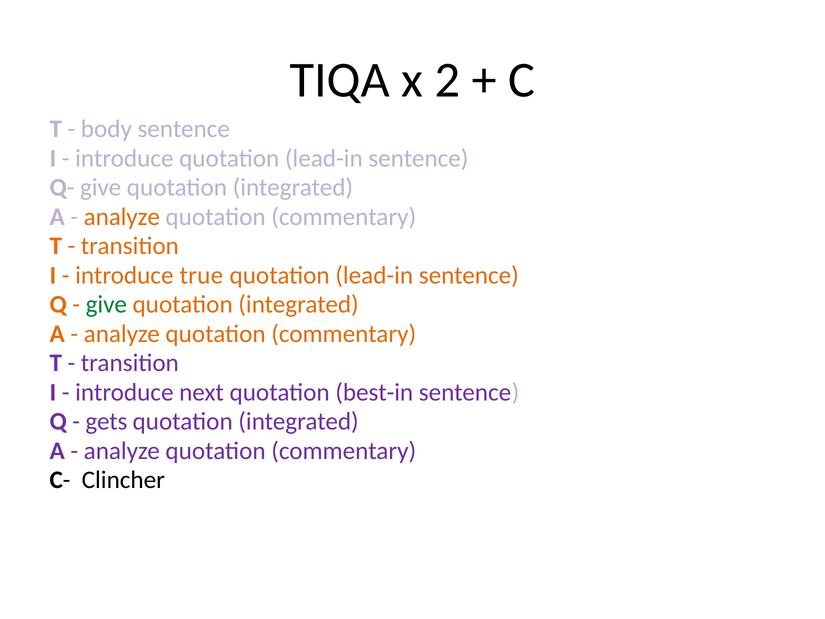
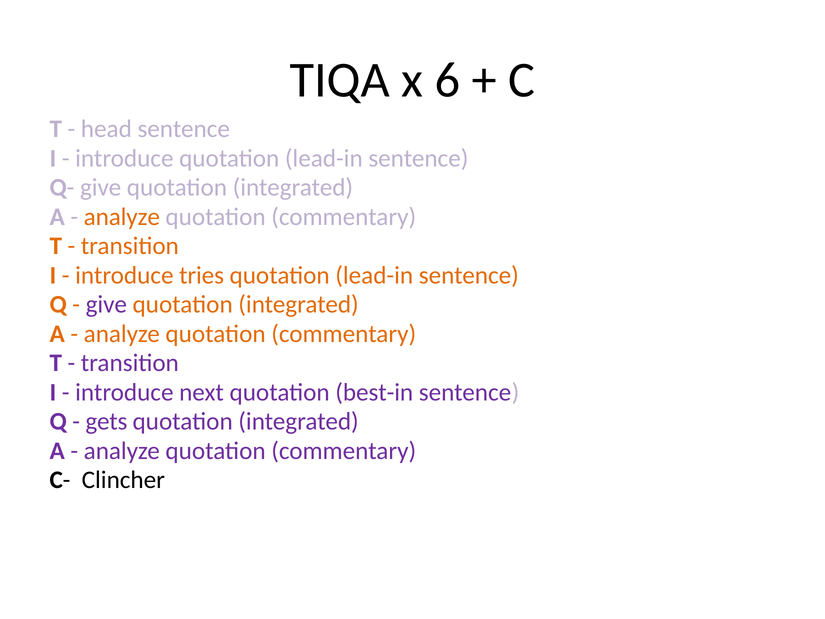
2: 2 -> 6
body: body -> head
true: true -> tries
give at (106, 304) colour: green -> purple
